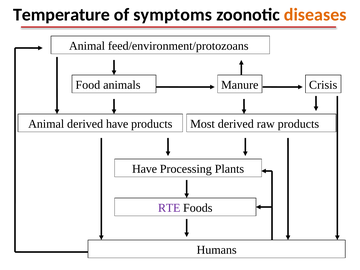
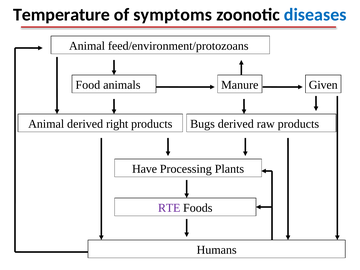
diseases colour: orange -> blue
Crisis: Crisis -> Given
derived have: have -> right
Most: Most -> Bugs
